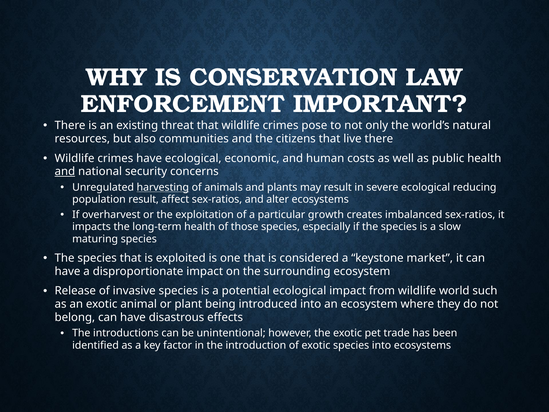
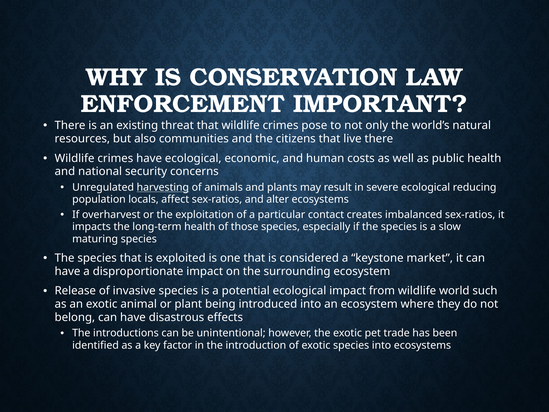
and at (65, 171) underline: present -> none
population result: result -> locals
growth: growth -> contact
